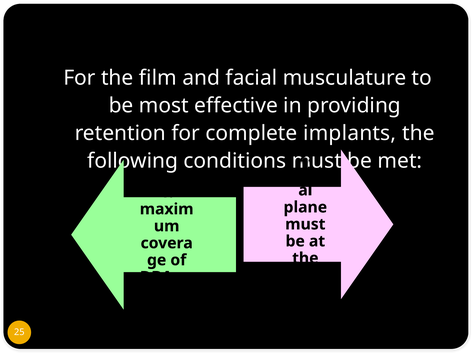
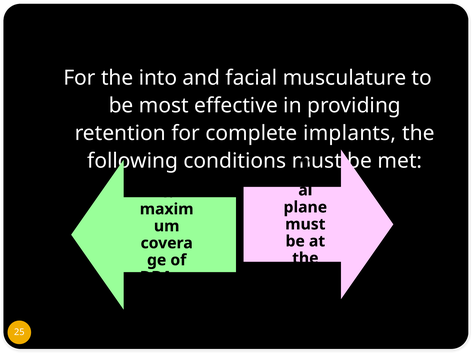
film: film -> into
